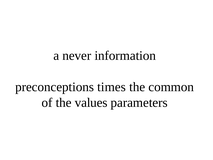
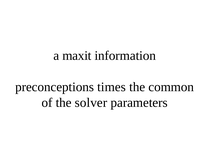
never: never -> maxit
values: values -> solver
